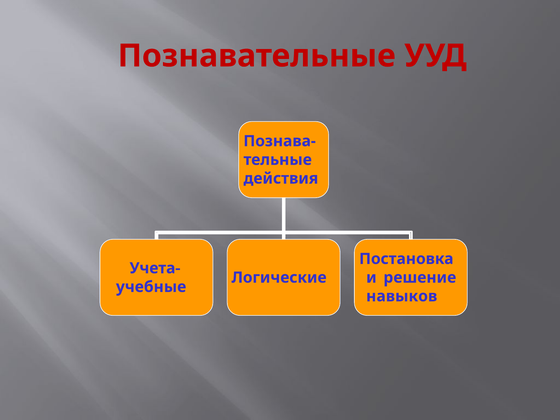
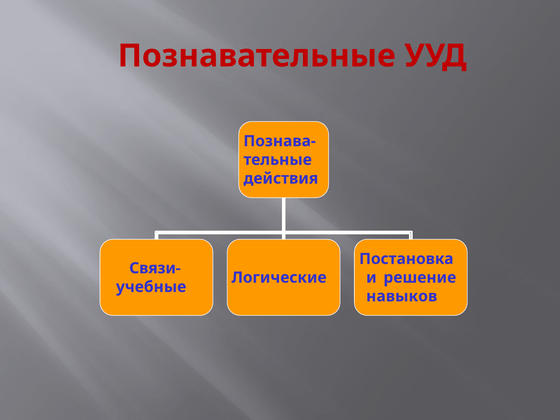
Учета-: Учета- -> Связи-
